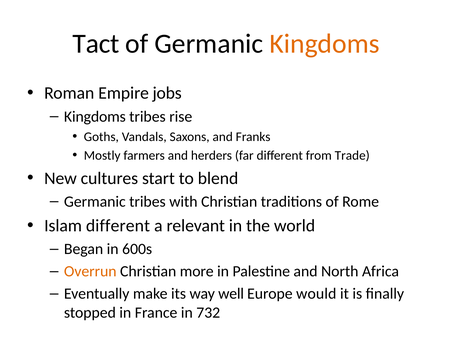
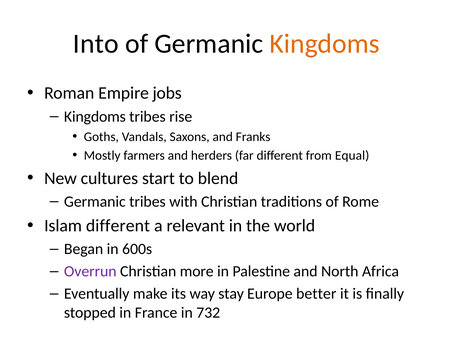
Tact: Tact -> Into
Trade: Trade -> Equal
Overrun colour: orange -> purple
well: well -> stay
would: would -> better
